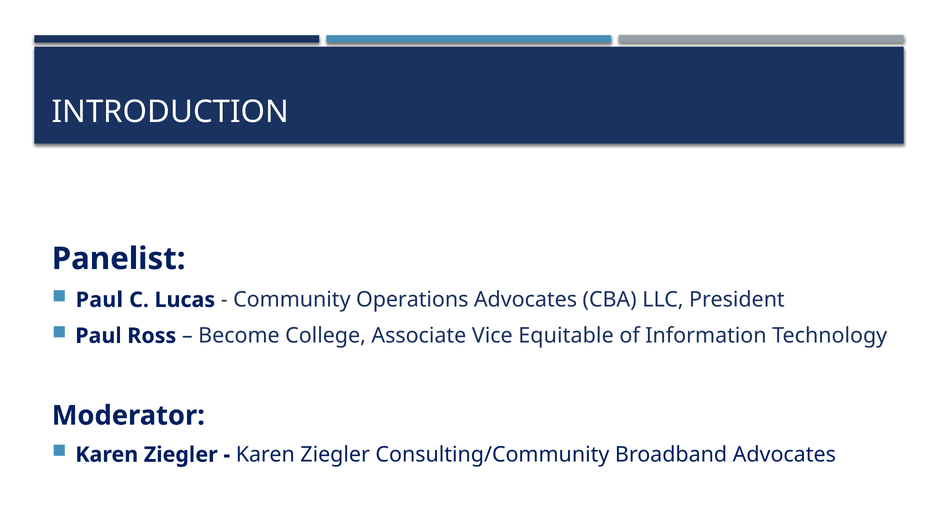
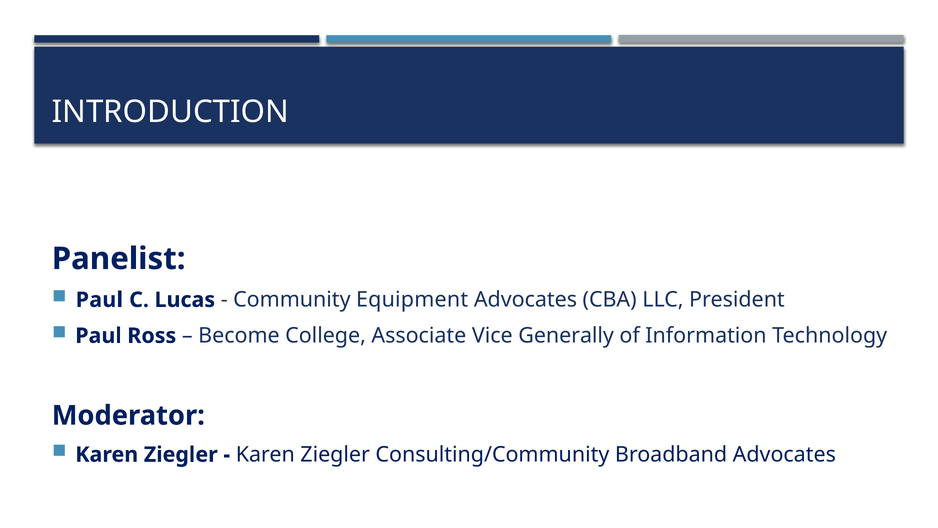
Operations: Operations -> Equipment
Equitable: Equitable -> Generally
